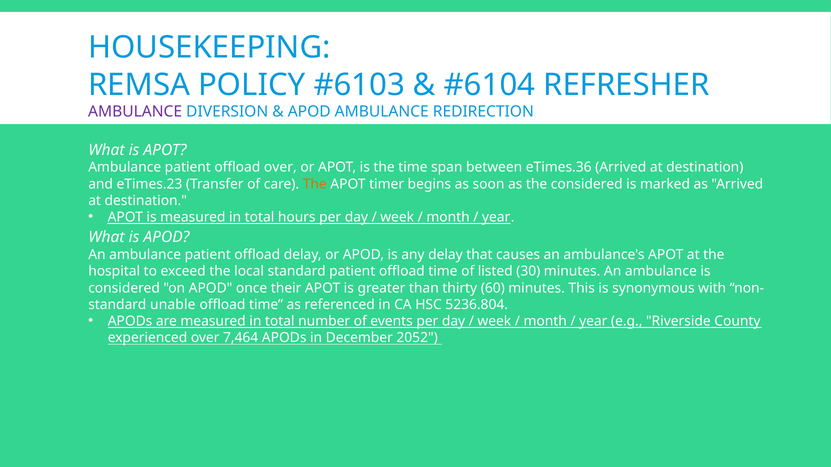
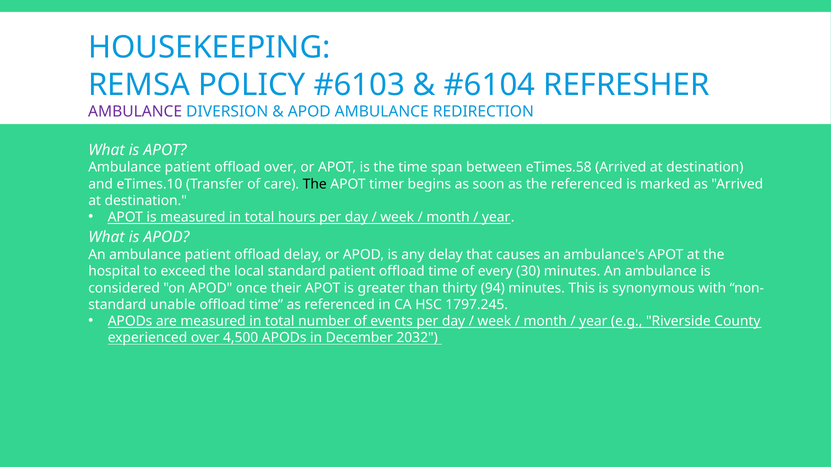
eTimes.36: eTimes.36 -> eTimes.58
eTimes.23: eTimes.23 -> eTimes.10
The at (315, 184) colour: orange -> black
the considered: considered -> referenced
listed: listed -> every
60: 60 -> 94
5236.804: 5236.804 -> 1797.245
7,464: 7,464 -> 4,500
2052: 2052 -> 2032
